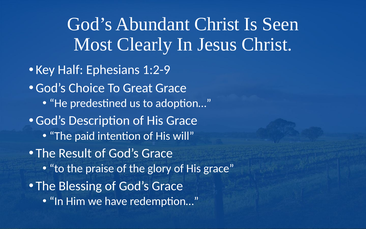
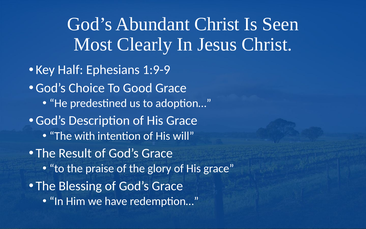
1:2-9: 1:2-9 -> 1:9-9
Great: Great -> Good
paid: paid -> with
